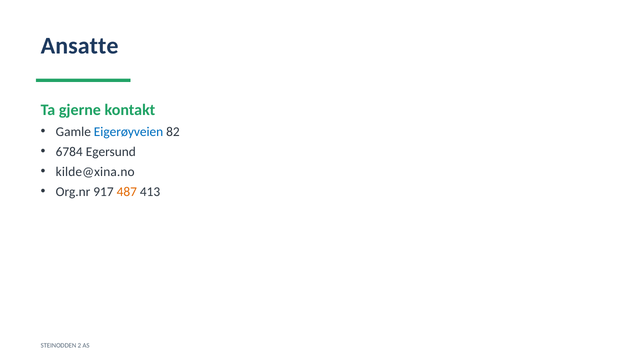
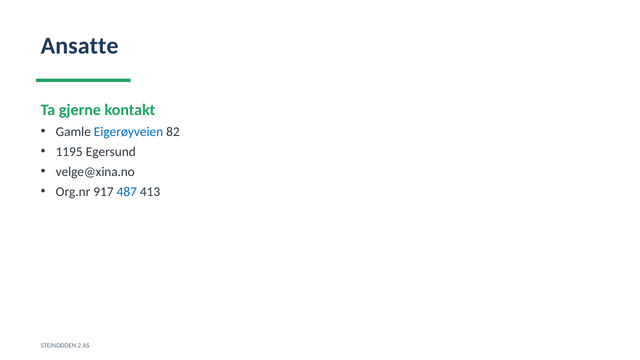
6784: 6784 -> 1195
kilde@xina.no: kilde@xina.no -> velge@xina.no
487 colour: orange -> blue
